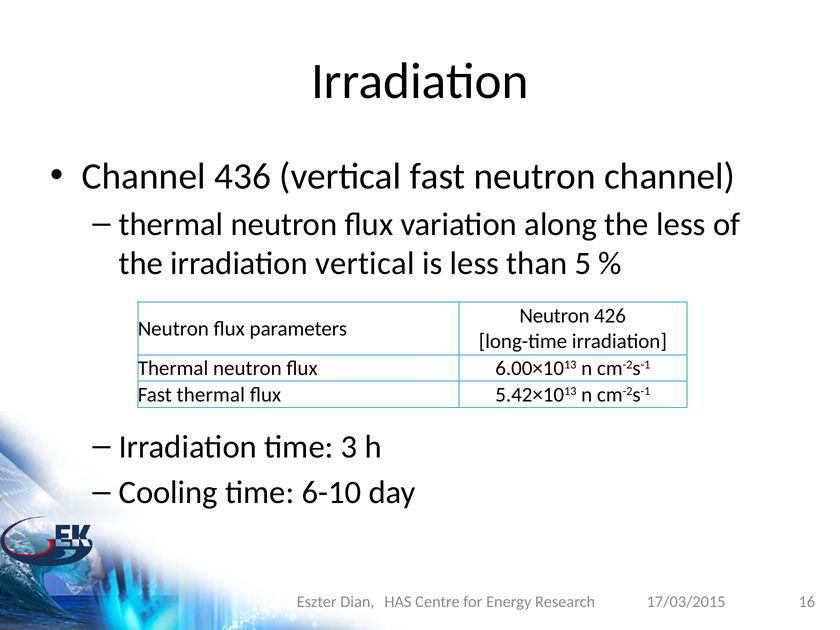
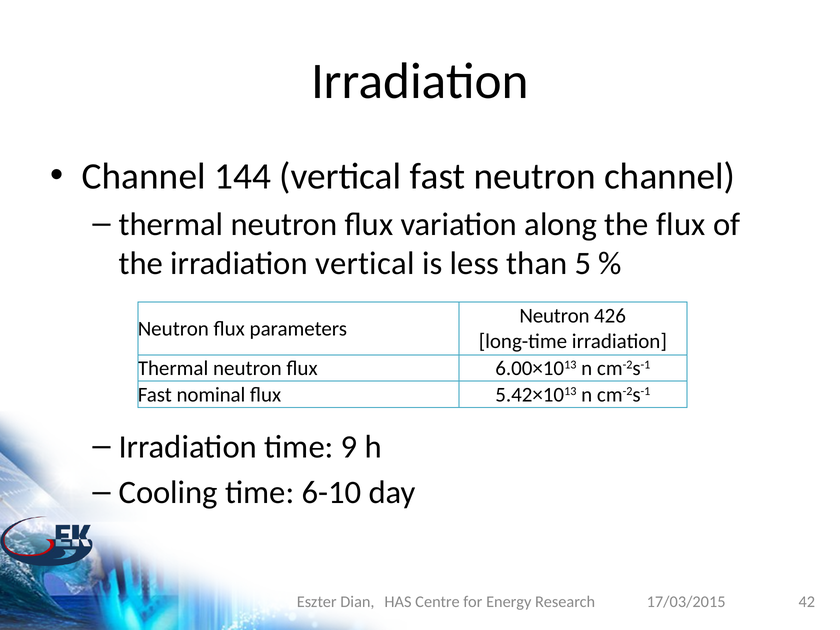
436: 436 -> 144
the less: less -> flux
Fast thermal: thermal -> nominal
3: 3 -> 9
16: 16 -> 42
